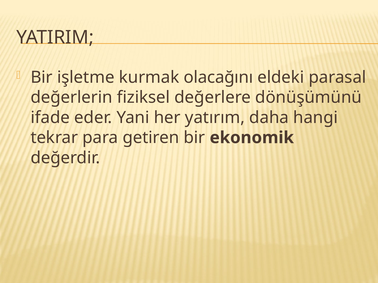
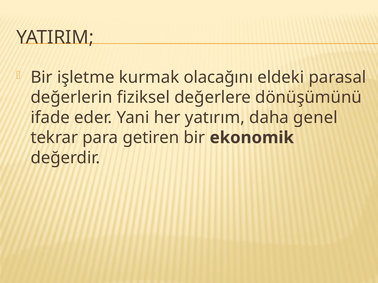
hangi: hangi -> genel
